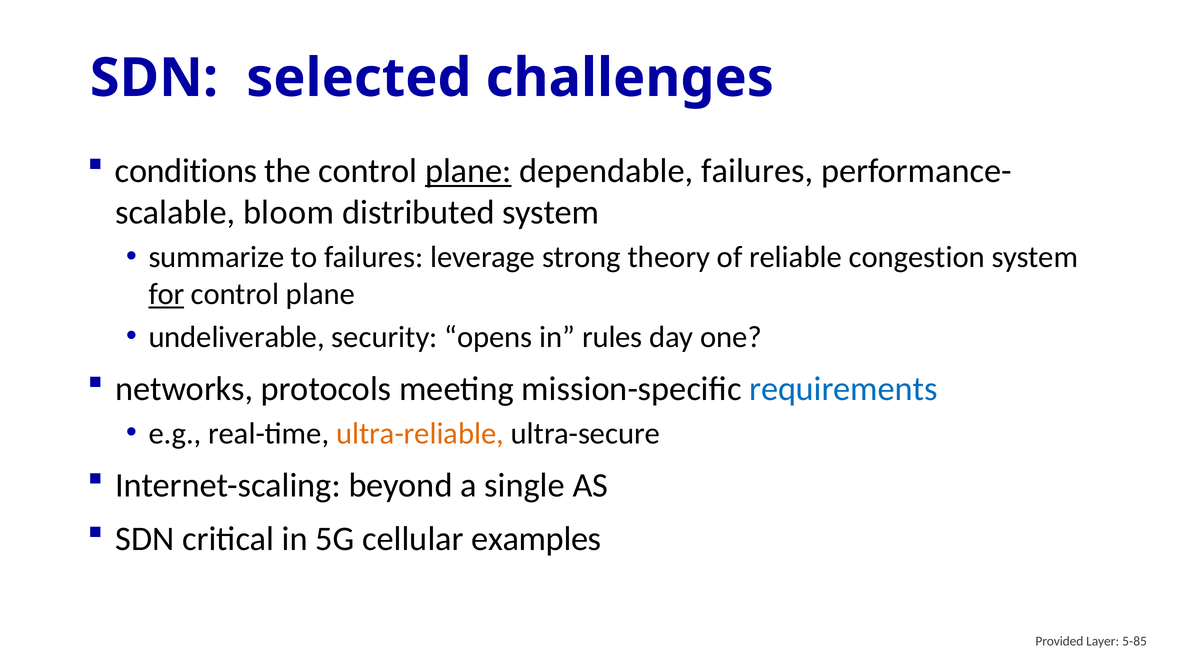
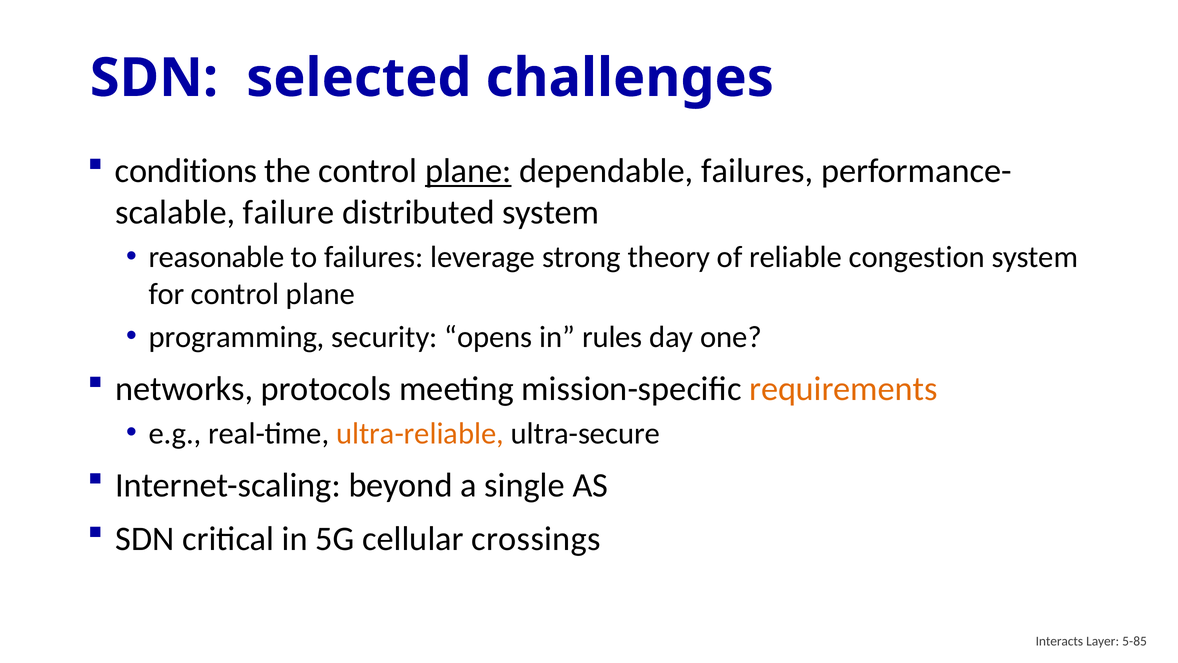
bloom: bloom -> failure
summarize: summarize -> reasonable
for underline: present -> none
undeliverable: undeliverable -> programming
requirements colour: blue -> orange
examples: examples -> crossings
Provided: Provided -> Interacts
